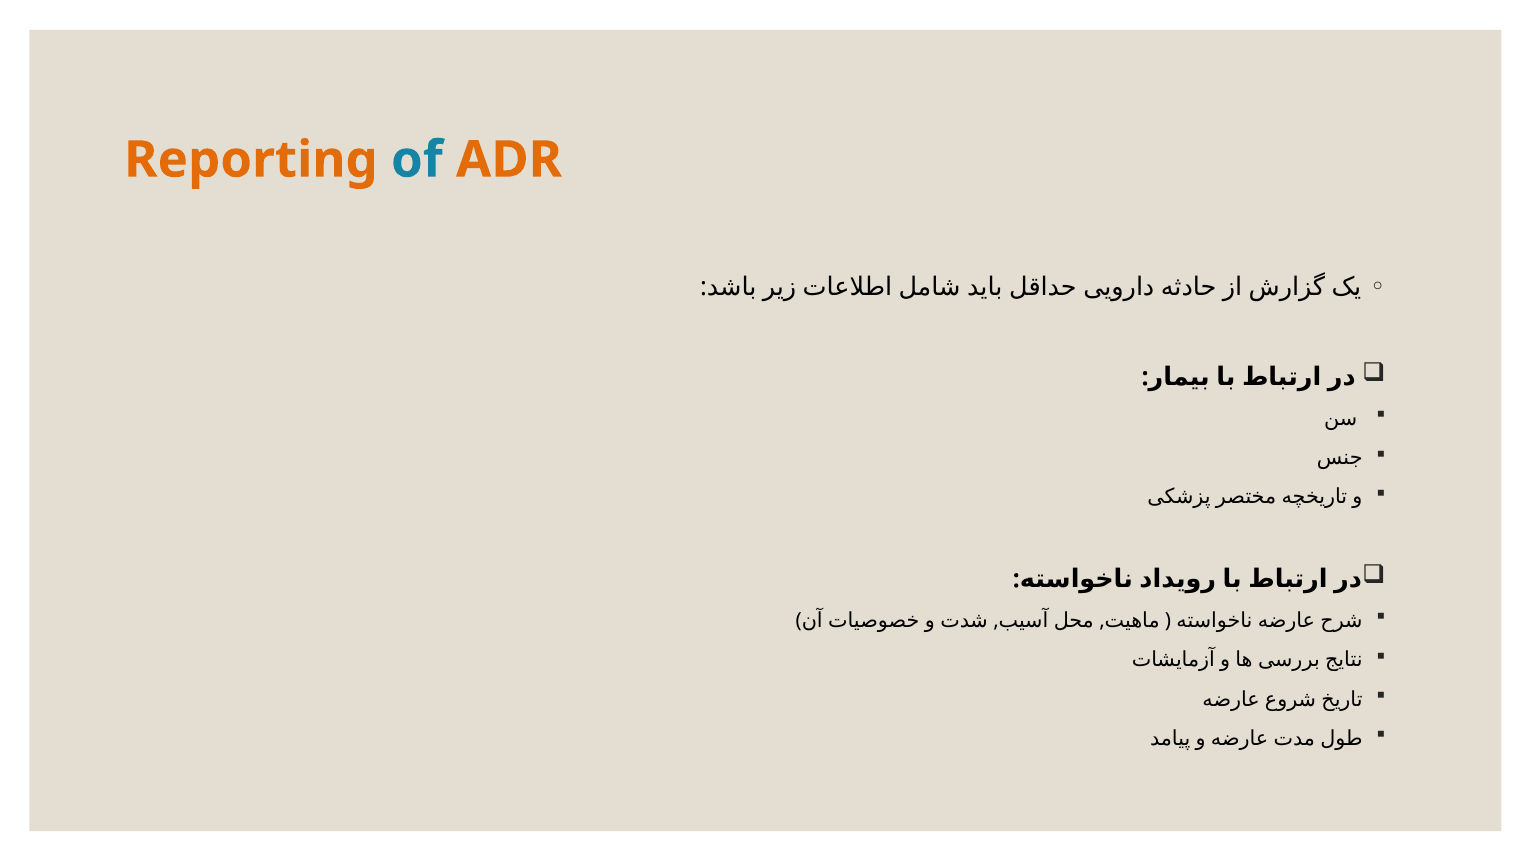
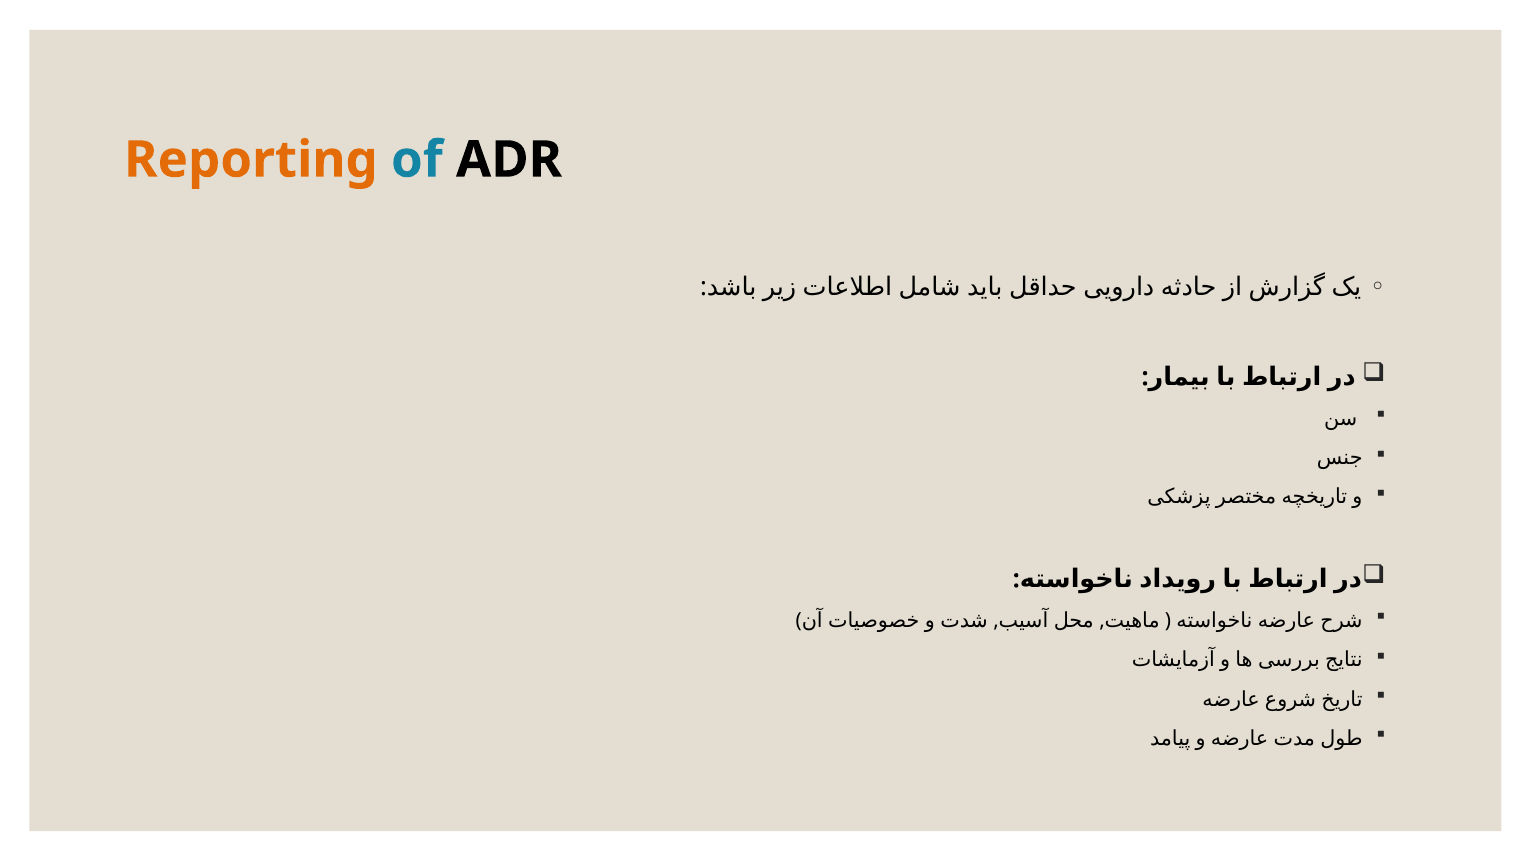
ADR colour: orange -> black
